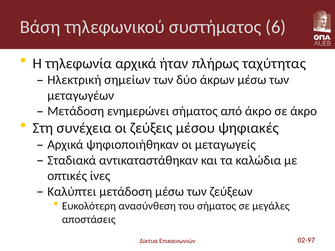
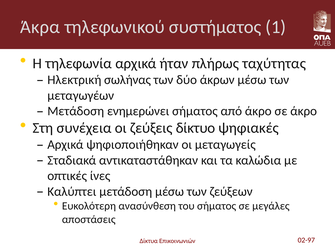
Βάση: Βάση -> Άκρα
6: 6 -> 1
σημείων: σημείων -> σωλήνας
μέσου: μέσου -> δίκτυο
